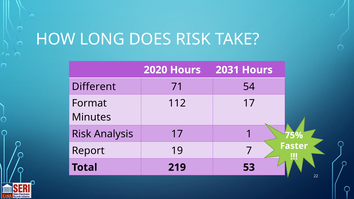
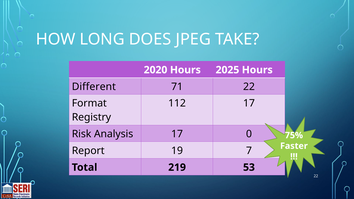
DOES RISK: RISK -> JPEG
2031: 2031 -> 2025
71 54: 54 -> 22
Minutes: Minutes -> Registry
1: 1 -> 0
